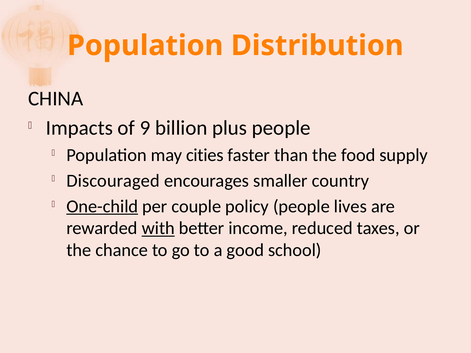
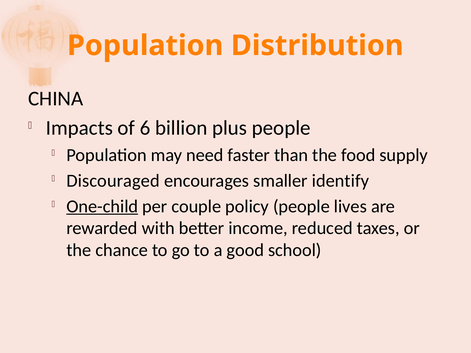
9: 9 -> 6
cities: cities -> need
country: country -> identify
with underline: present -> none
